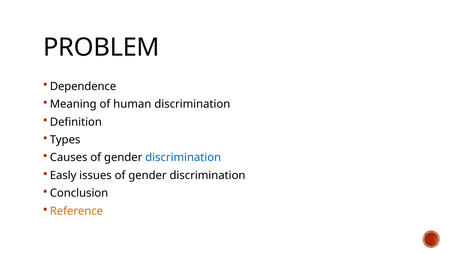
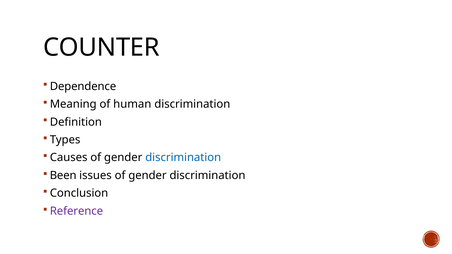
PROBLEM: PROBLEM -> COUNTER
Easly: Easly -> Been
Reference colour: orange -> purple
